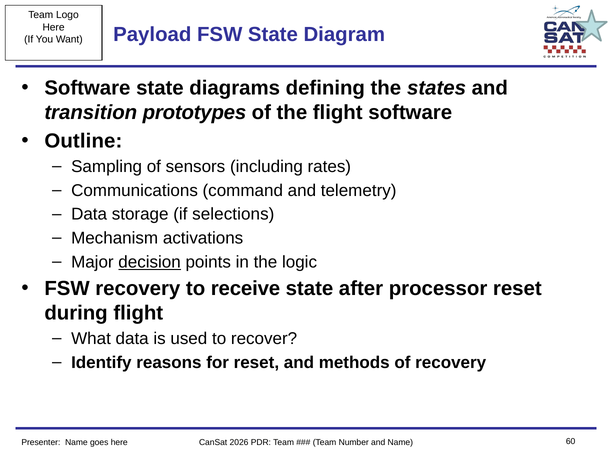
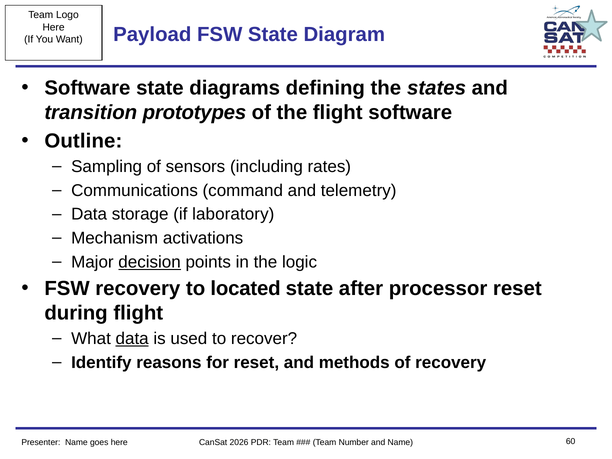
selections: selections -> laboratory
receive: receive -> located
data at (132, 339) underline: none -> present
